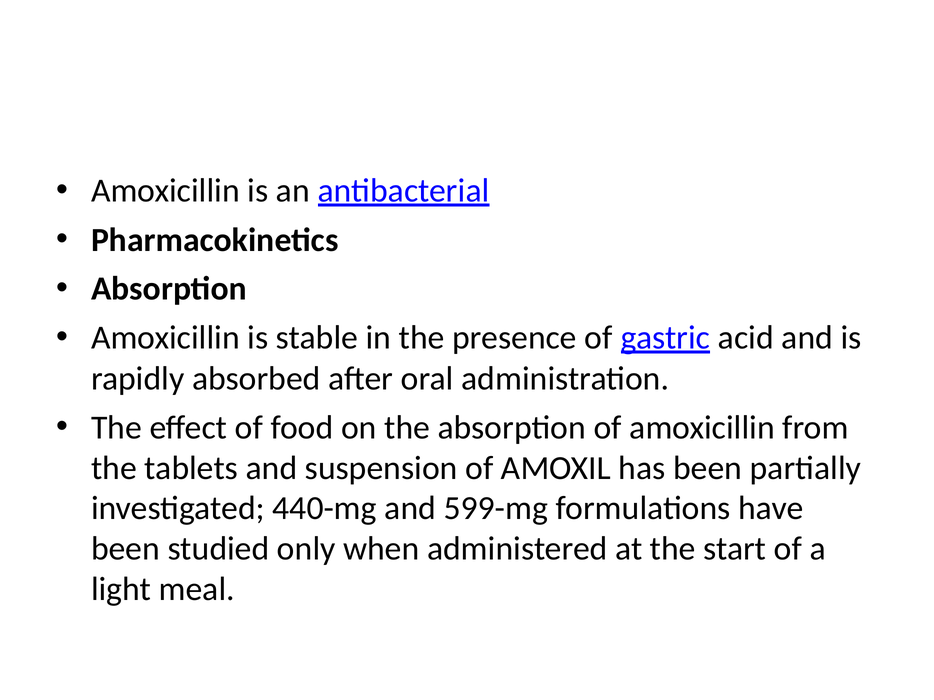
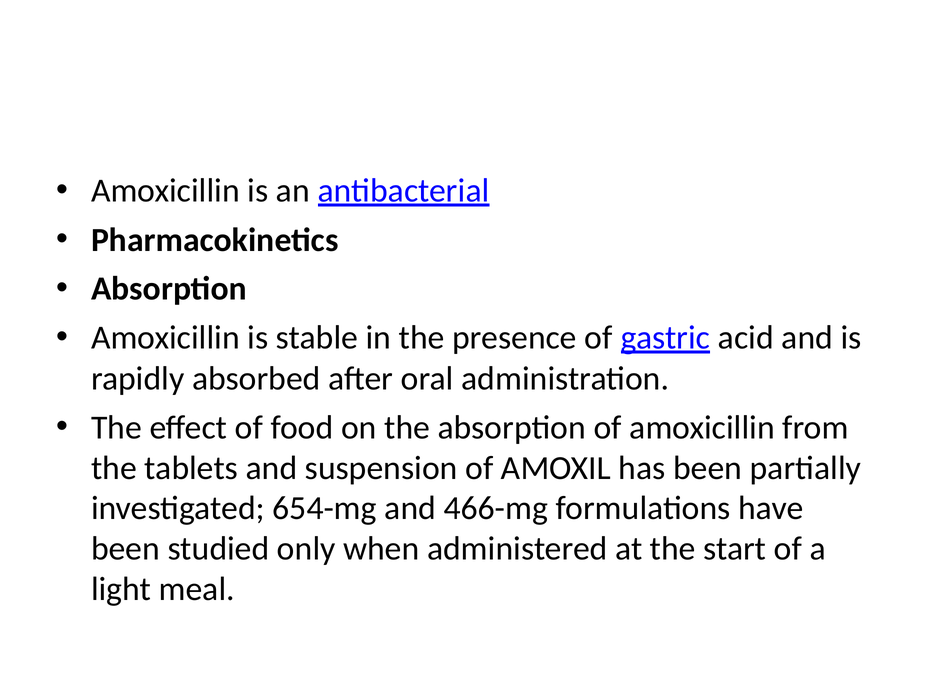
440-mg: 440-mg -> 654-mg
599-mg: 599-mg -> 466-mg
